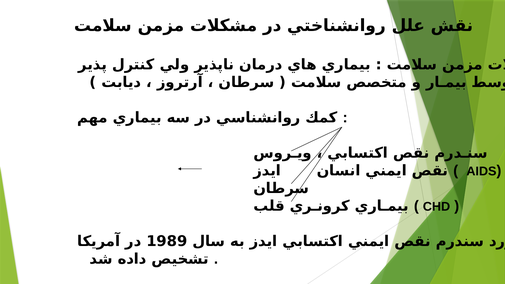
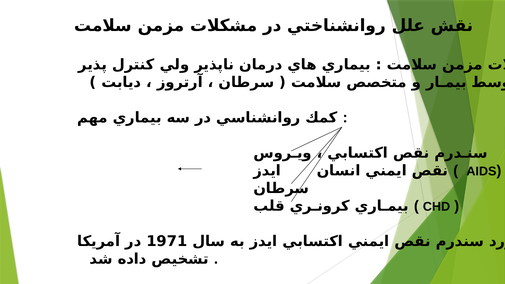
1989: 1989 -> 1971
